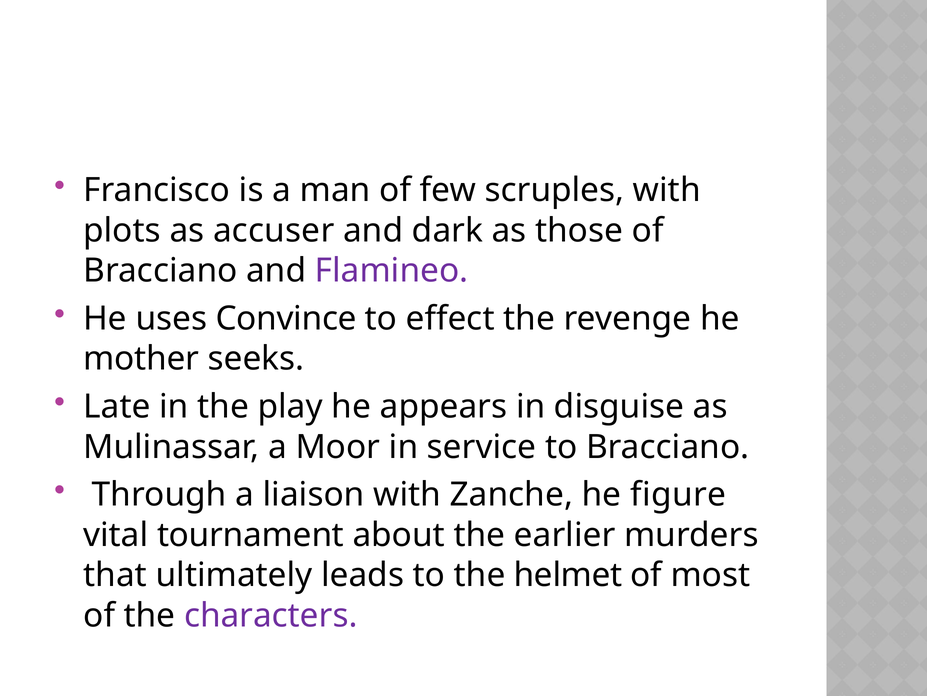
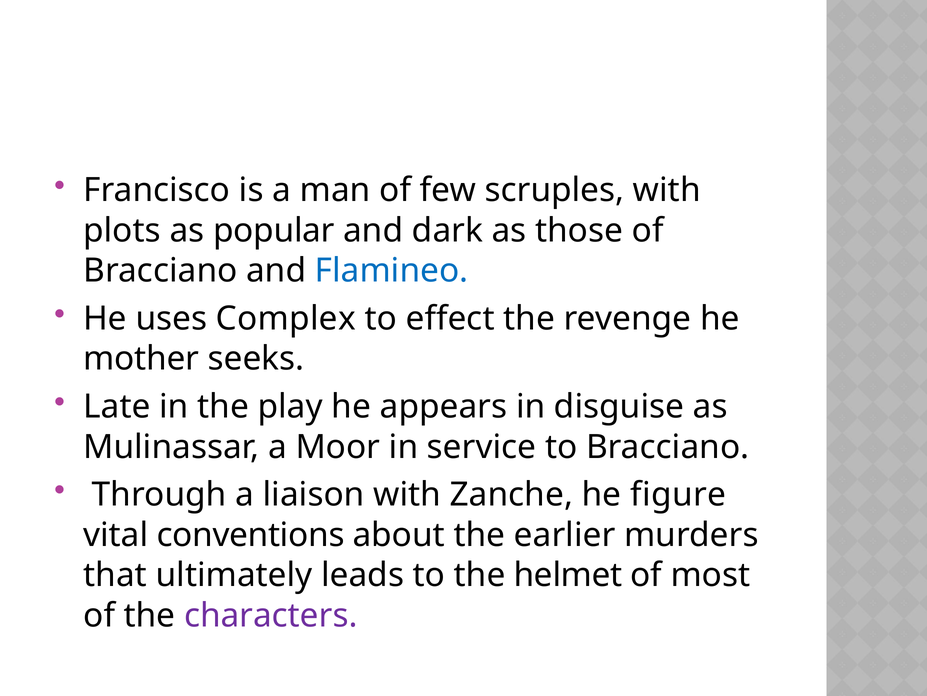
accuser: accuser -> popular
Flamineo colour: purple -> blue
Convince: Convince -> Complex
tournament: tournament -> conventions
